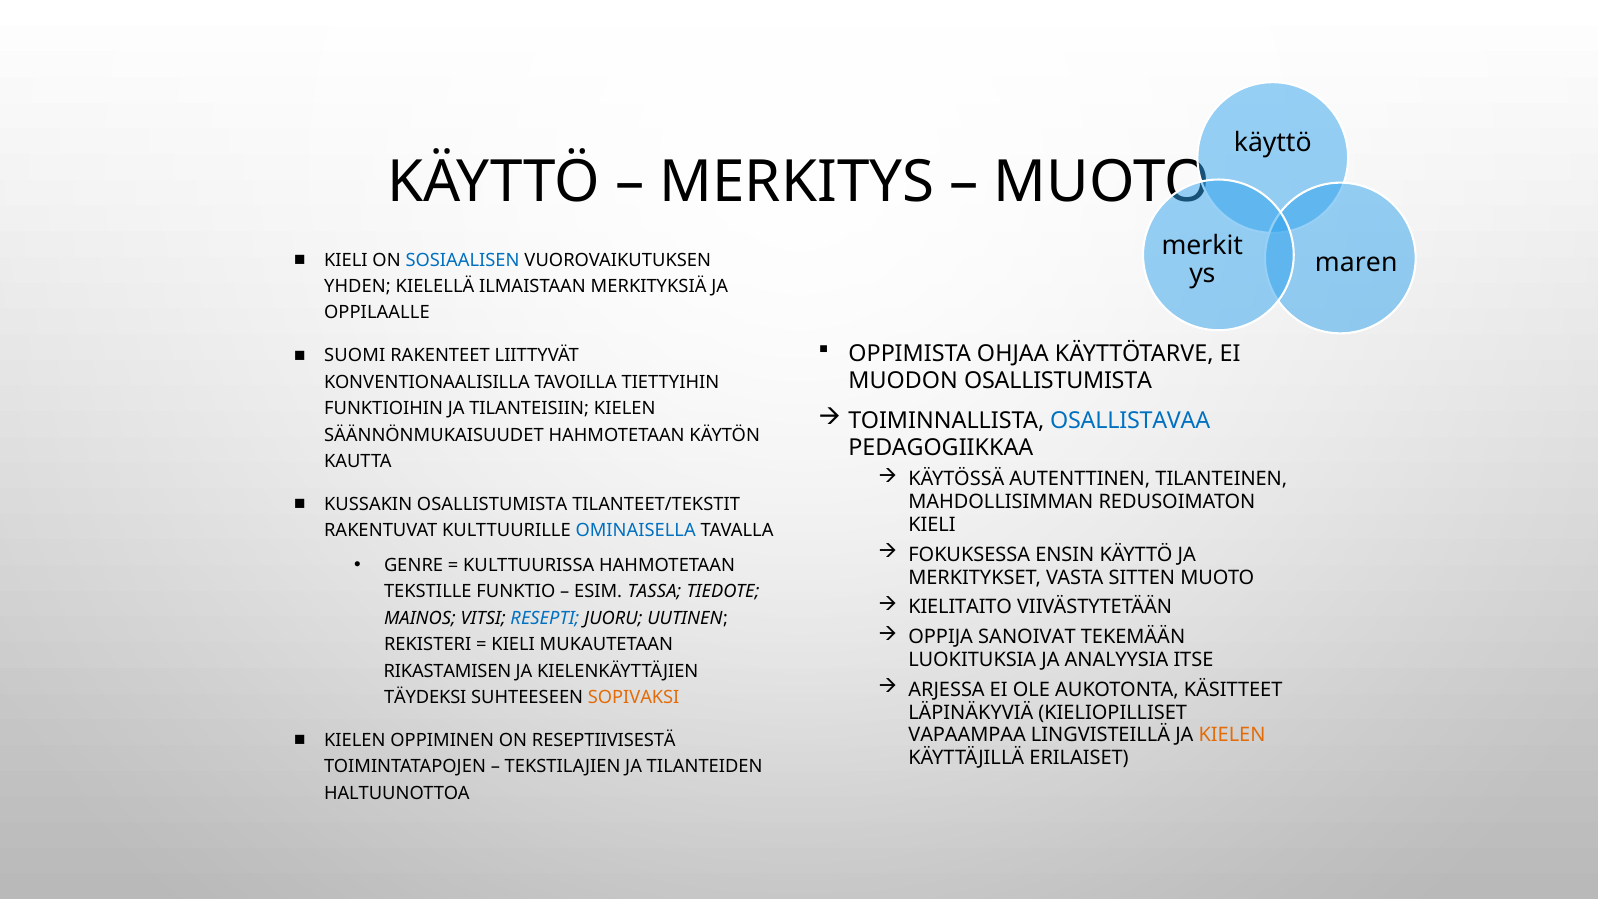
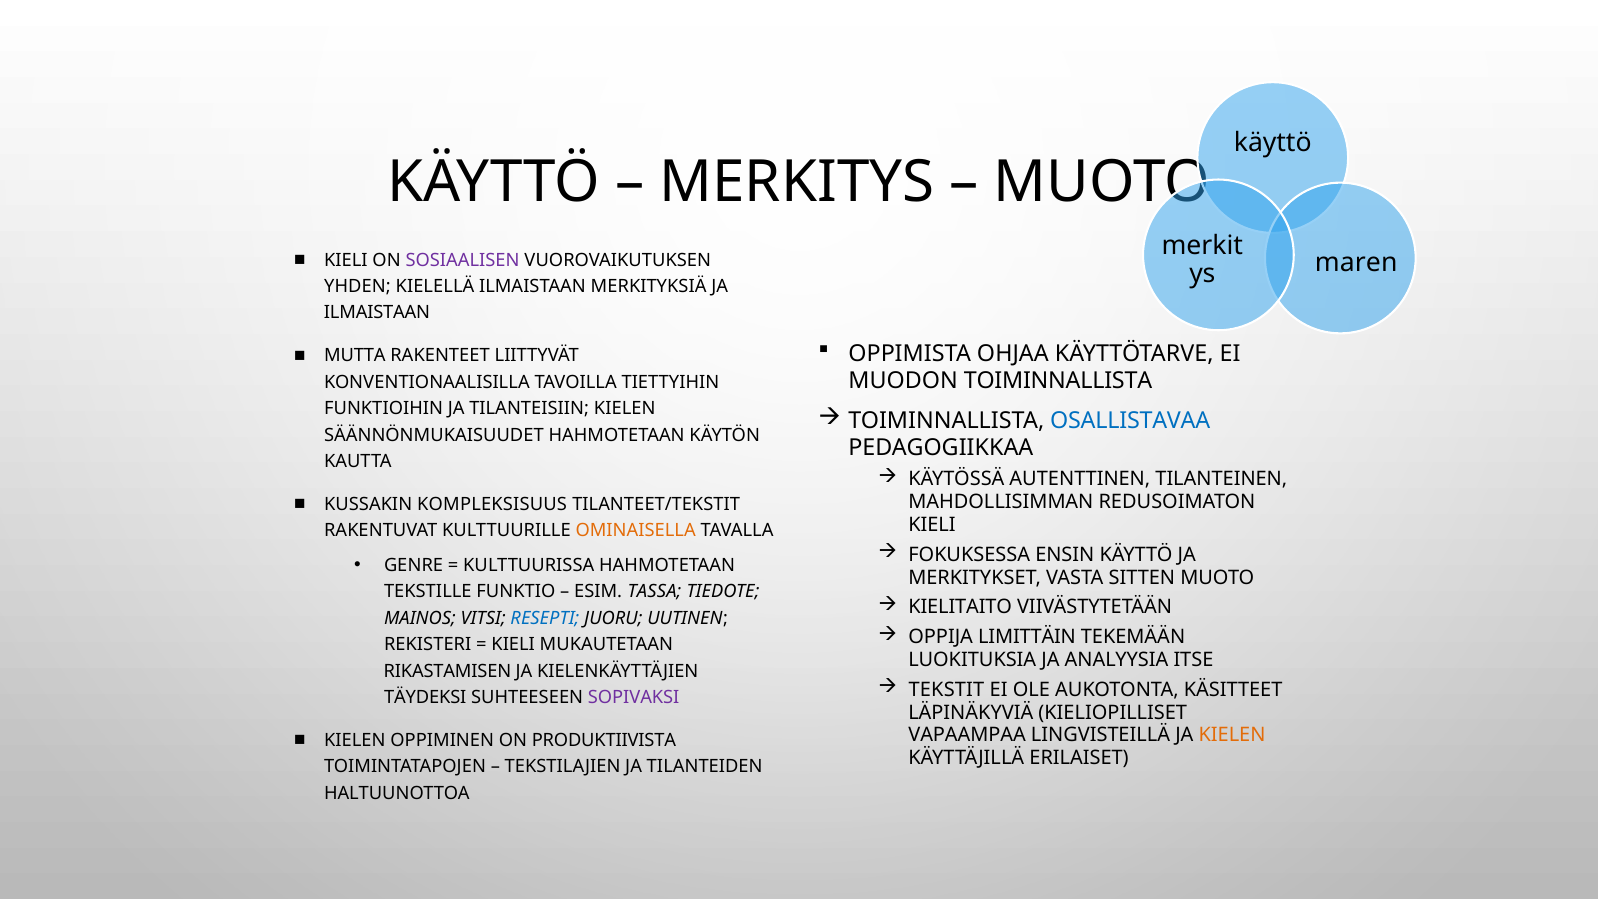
SOSIAALISEN colour: blue -> purple
OPPILAALLE at (377, 313): OPPILAALLE -> ILMAISTAAN
SUOMI: SUOMI -> MUTTA
MUODON OSALLISTUMISTA: OSALLISTUMISTA -> TOIMINNALLISTA
KUSSAKIN OSALLISTUMISTA: OSALLISTUMISTA -> KOMPLEKSISUUS
OMINAISELLA colour: blue -> orange
SANOIVAT: SANOIVAT -> LIMITTÄIN
ARJESSA: ARJESSA -> TEKSTIT
SOPIVAKSI colour: orange -> purple
RESEPTIIVISESTÄ: RESEPTIIVISESTÄ -> PRODUKTIIVISTA
